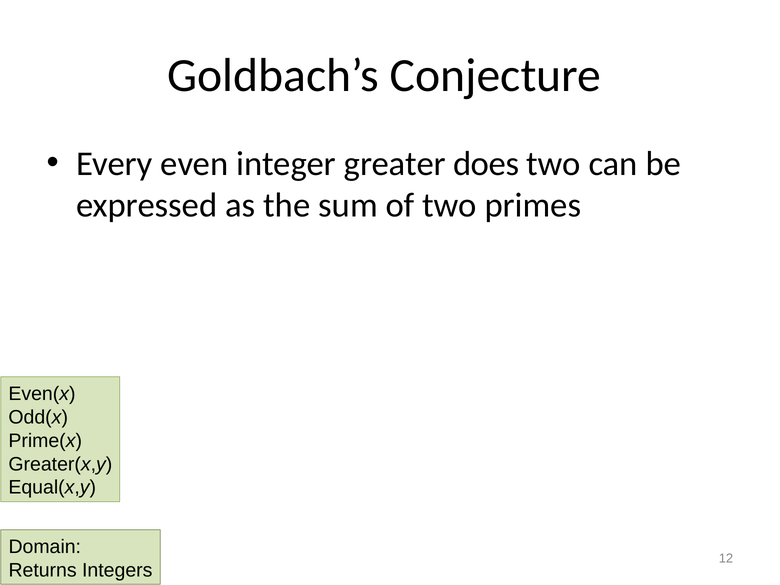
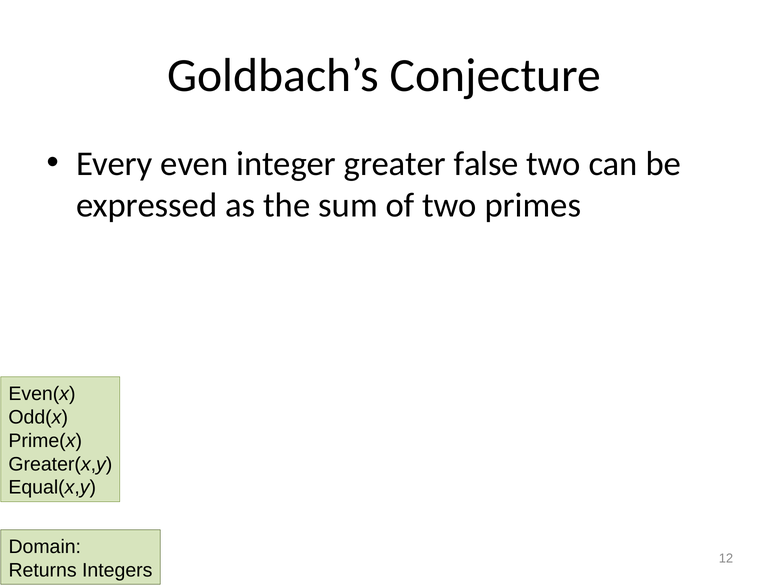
does: does -> false
